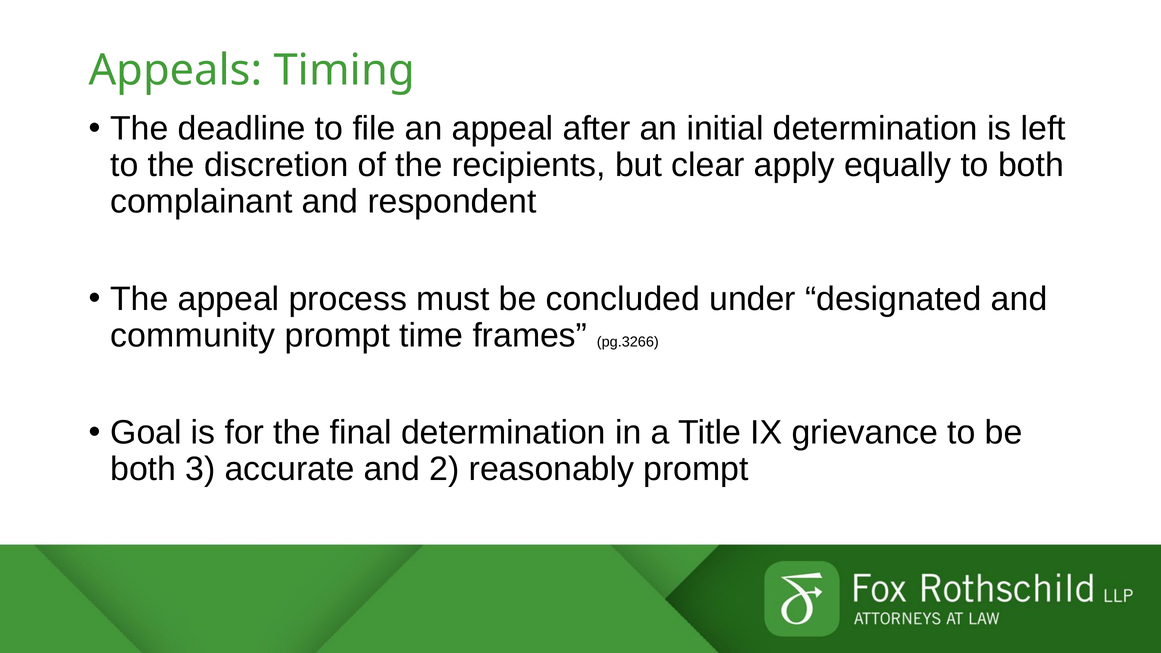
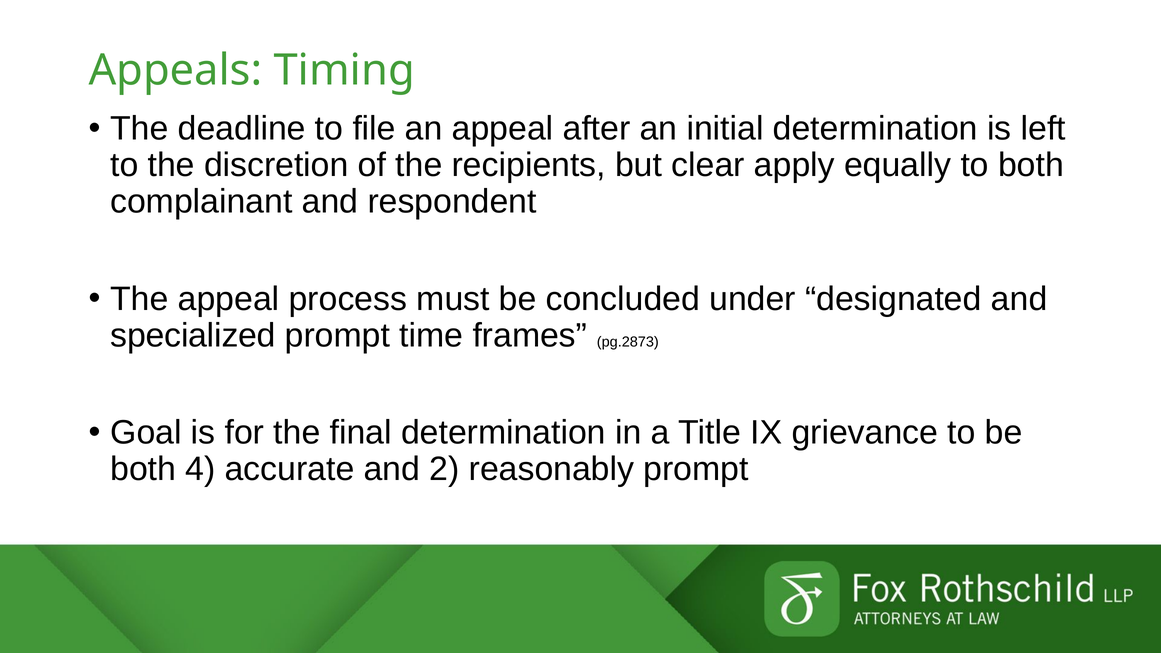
community: community -> specialized
pg.3266: pg.3266 -> pg.2873
3: 3 -> 4
